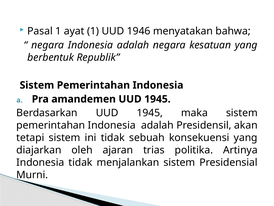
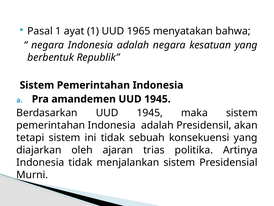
1946: 1946 -> 1965
